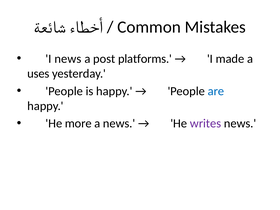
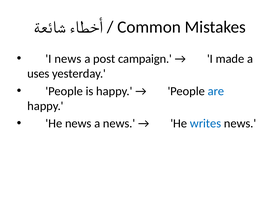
platforms: platforms -> campaign
more at (78, 123): more -> news
writes colour: purple -> blue
